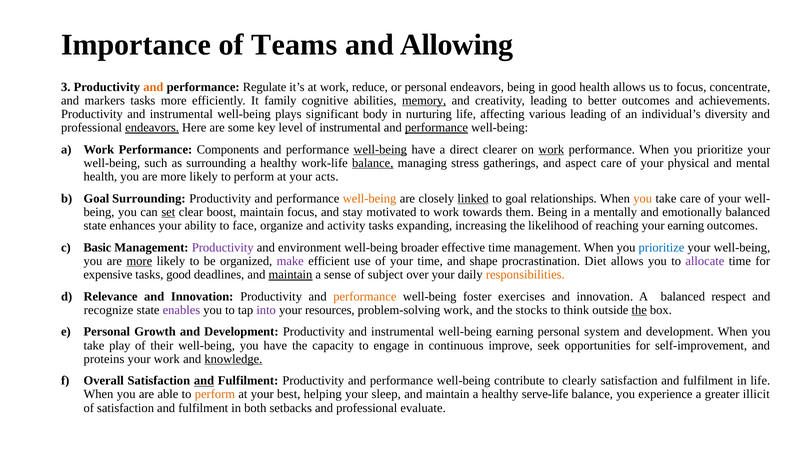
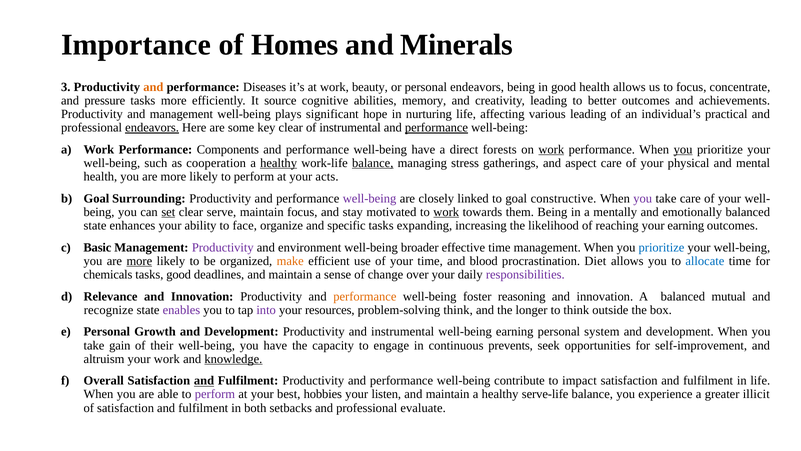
Teams: Teams -> Homes
Allowing: Allowing -> Minerals
Regulate: Regulate -> Diseases
reduce: reduce -> beauty
markers: markers -> pressure
family: family -> source
memory underline: present -> none
instrumental at (181, 114): instrumental -> management
body: body -> hope
diversity: diversity -> practical
key level: level -> clear
well-being at (380, 149) underline: present -> none
clearer: clearer -> forests
you at (683, 149) underline: none -> present
as surrounding: surrounding -> cooperation
healthy at (279, 163) underline: none -> present
well-being at (370, 198) colour: orange -> purple
linked underline: present -> none
relationships: relationships -> constructive
you at (643, 198) colour: orange -> purple
boost: boost -> serve
work at (446, 212) underline: none -> present
activity: activity -> specific
make colour: purple -> orange
shape: shape -> blood
allocate colour: purple -> blue
expensive: expensive -> chemicals
maintain at (290, 274) underline: present -> none
subject: subject -> change
responsibilities colour: orange -> purple
exercises: exercises -> reasoning
respect: respect -> mutual
problem-solving work: work -> think
stocks: stocks -> longer
the at (639, 310) underline: present -> none
play: play -> gain
improve: improve -> prevents
proteins: proteins -> altruism
clearly: clearly -> impact
perform at (215, 394) colour: orange -> purple
helping: helping -> hobbies
sleep: sleep -> listen
